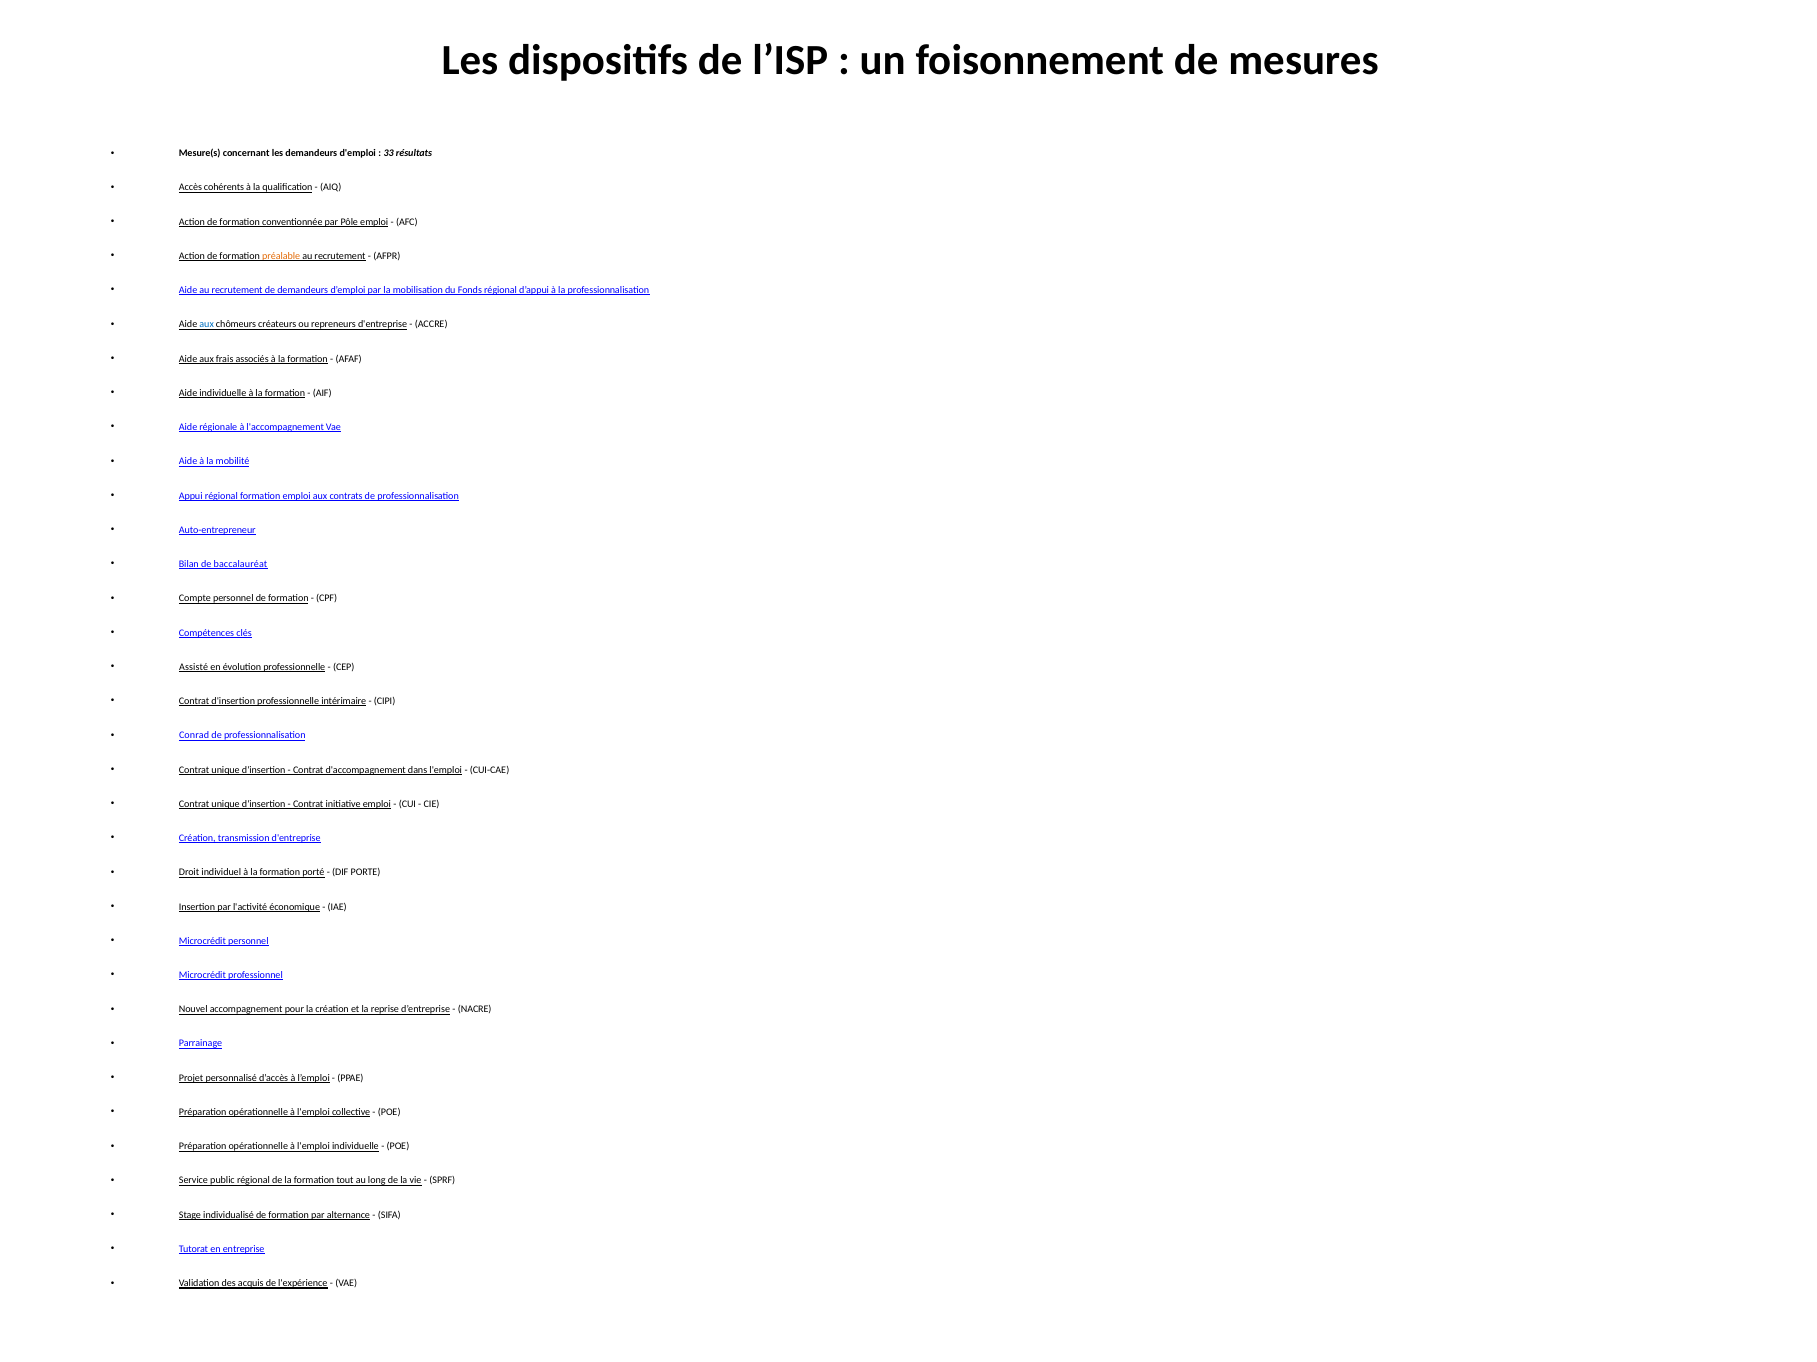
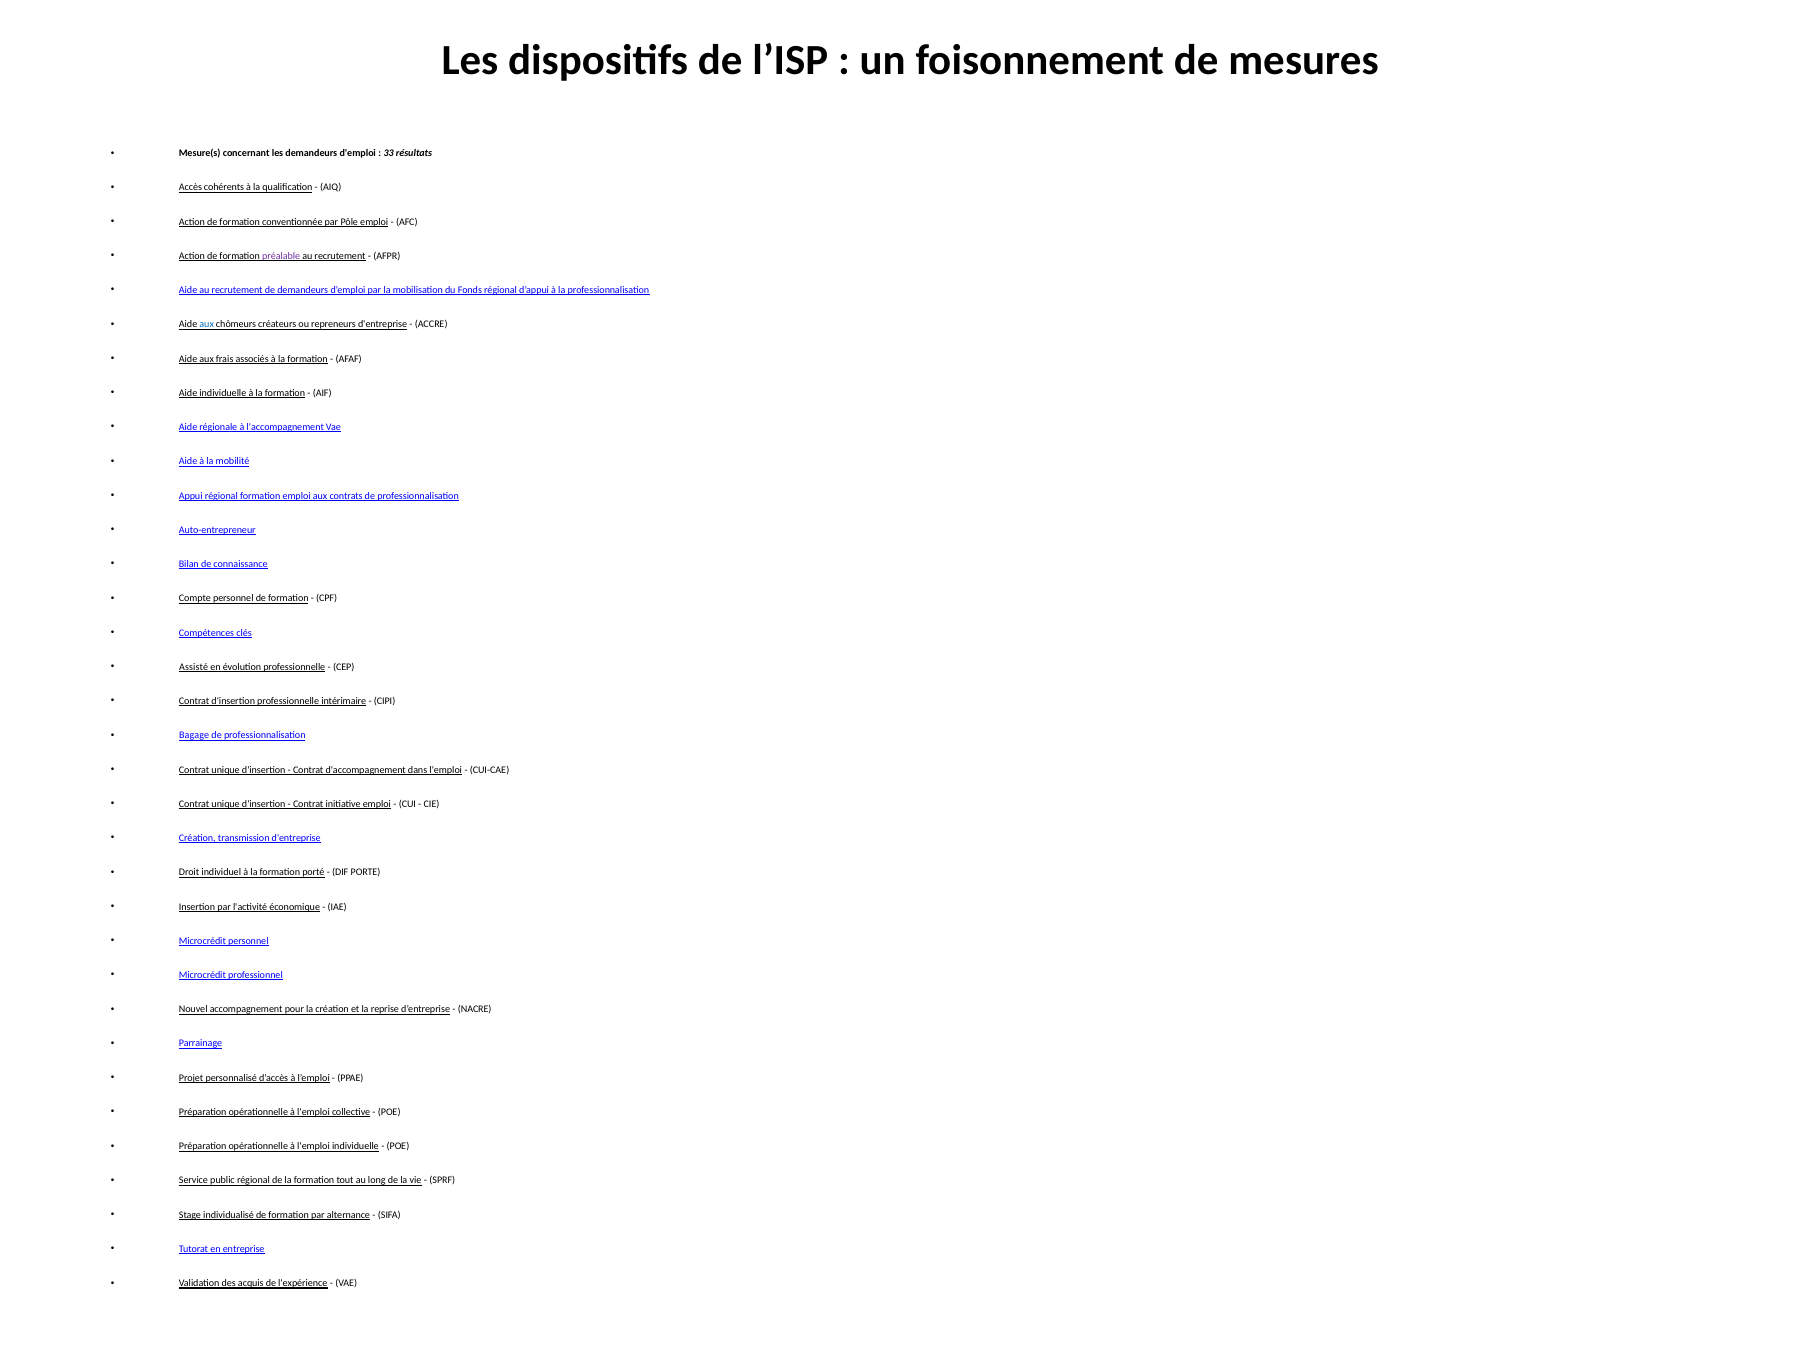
préalable colour: orange -> purple
baccalauréat: baccalauréat -> connaissance
Conrad: Conrad -> Bagage
